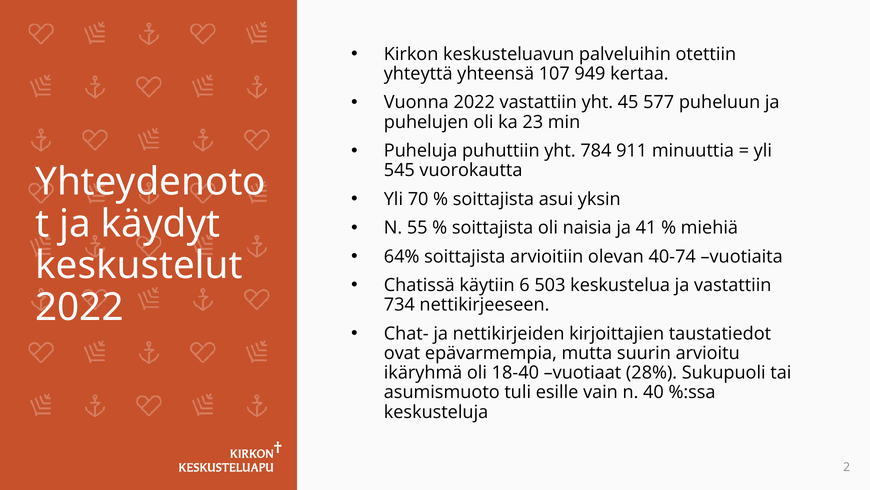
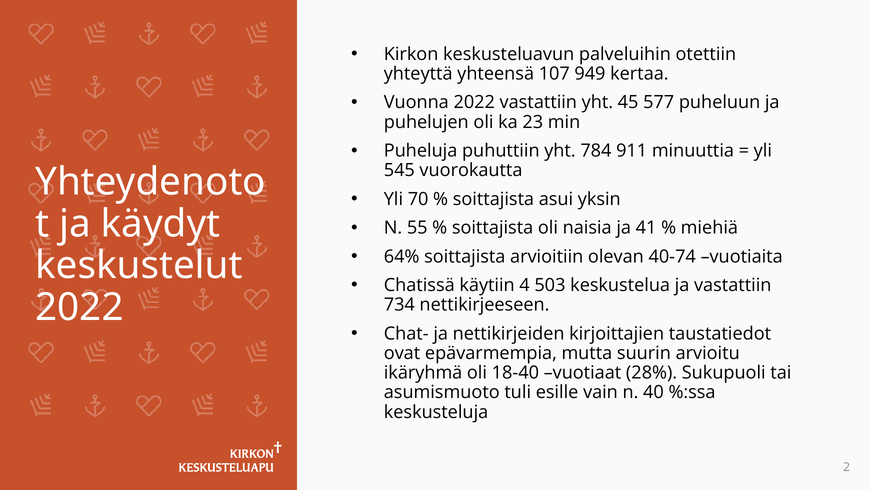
6: 6 -> 4
